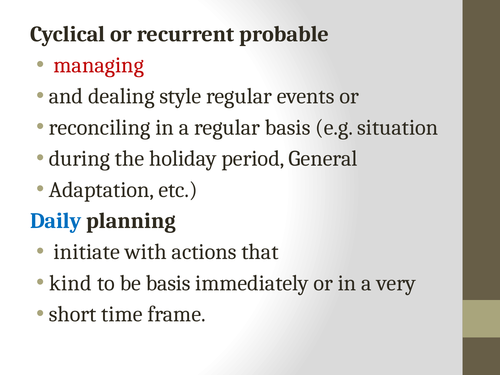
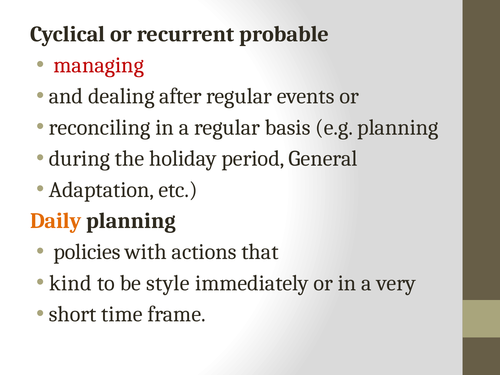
style: style -> after
e.g situation: situation -> planning
Daily colour: blue -> orange
initiate: initiate -> policies
be basis: basis -> style
